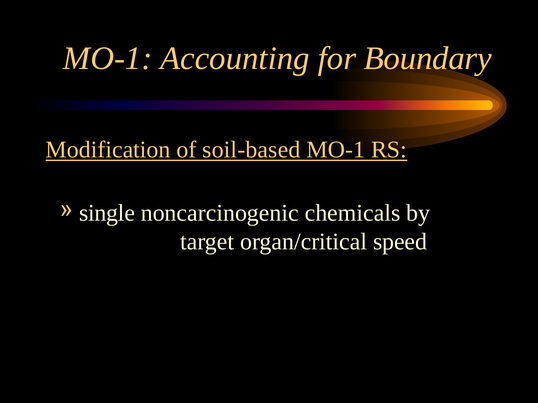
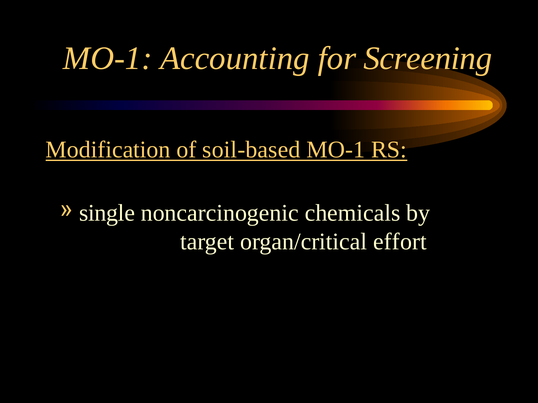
Boundary: Boundary -> Screening
speed: speed -> effort
